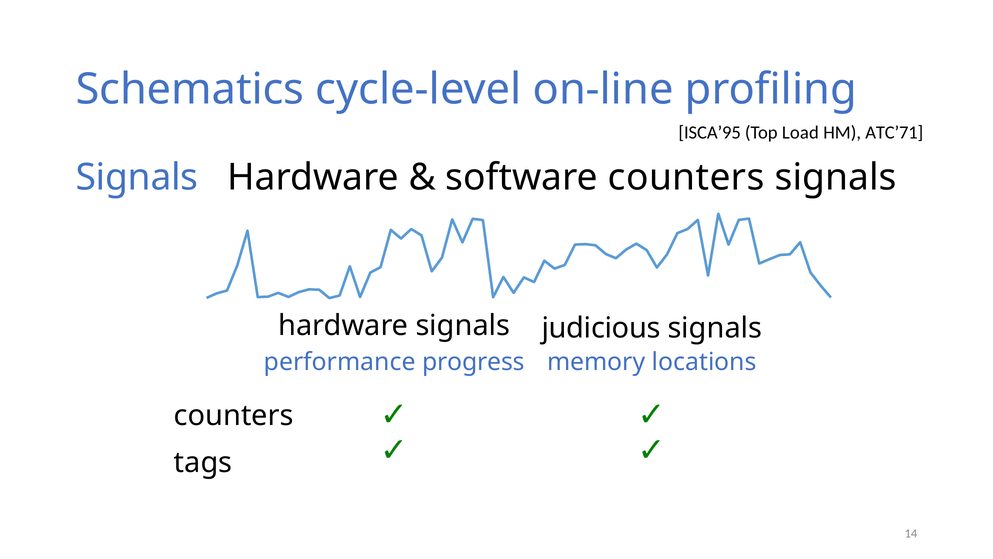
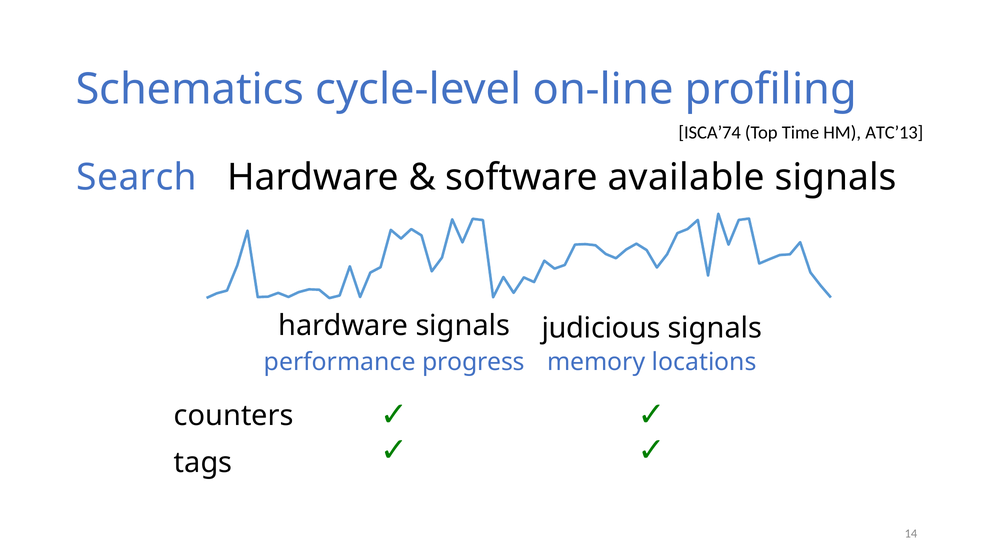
ISCA’95: ISCA’95 -> ISCA’74
Load: Load -> Time
ATC’71: ATC’71 -> ATC’13
Signals at (137, 177): Signals -> Search
software counters: counters -> available
